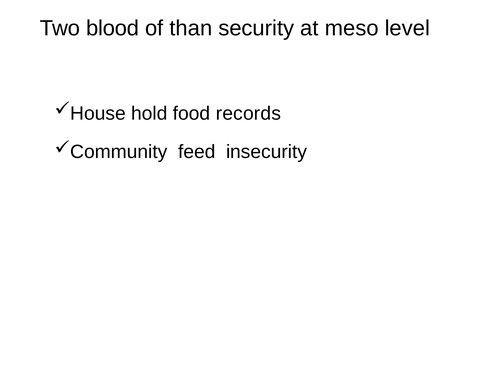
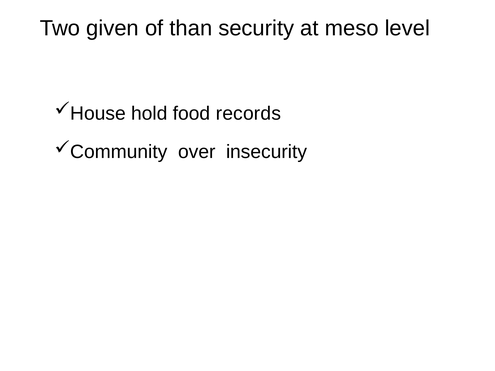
blood: blood -> given
feed: feed -> over
